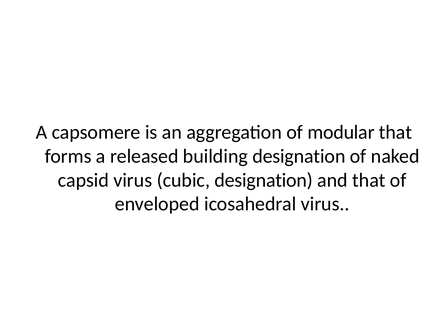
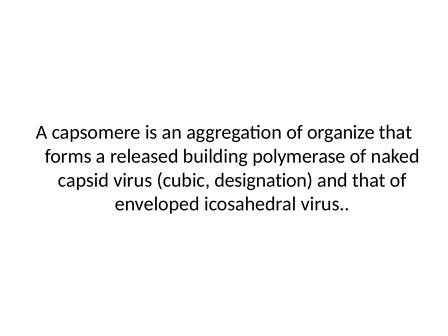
modular: modular -> organize
building designation: designation -> polymerase
